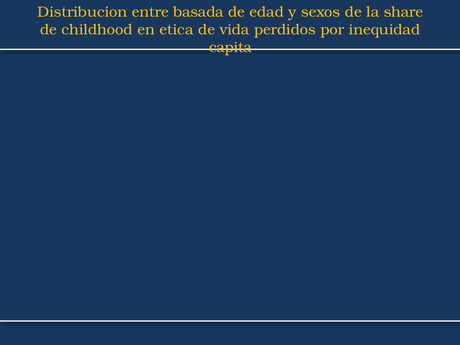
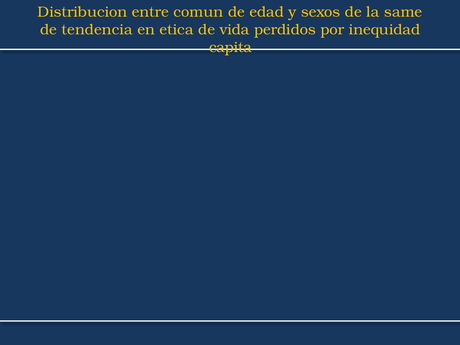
basada: basada -> comun
share: share -> same
childhood: childhood -> tendencia
